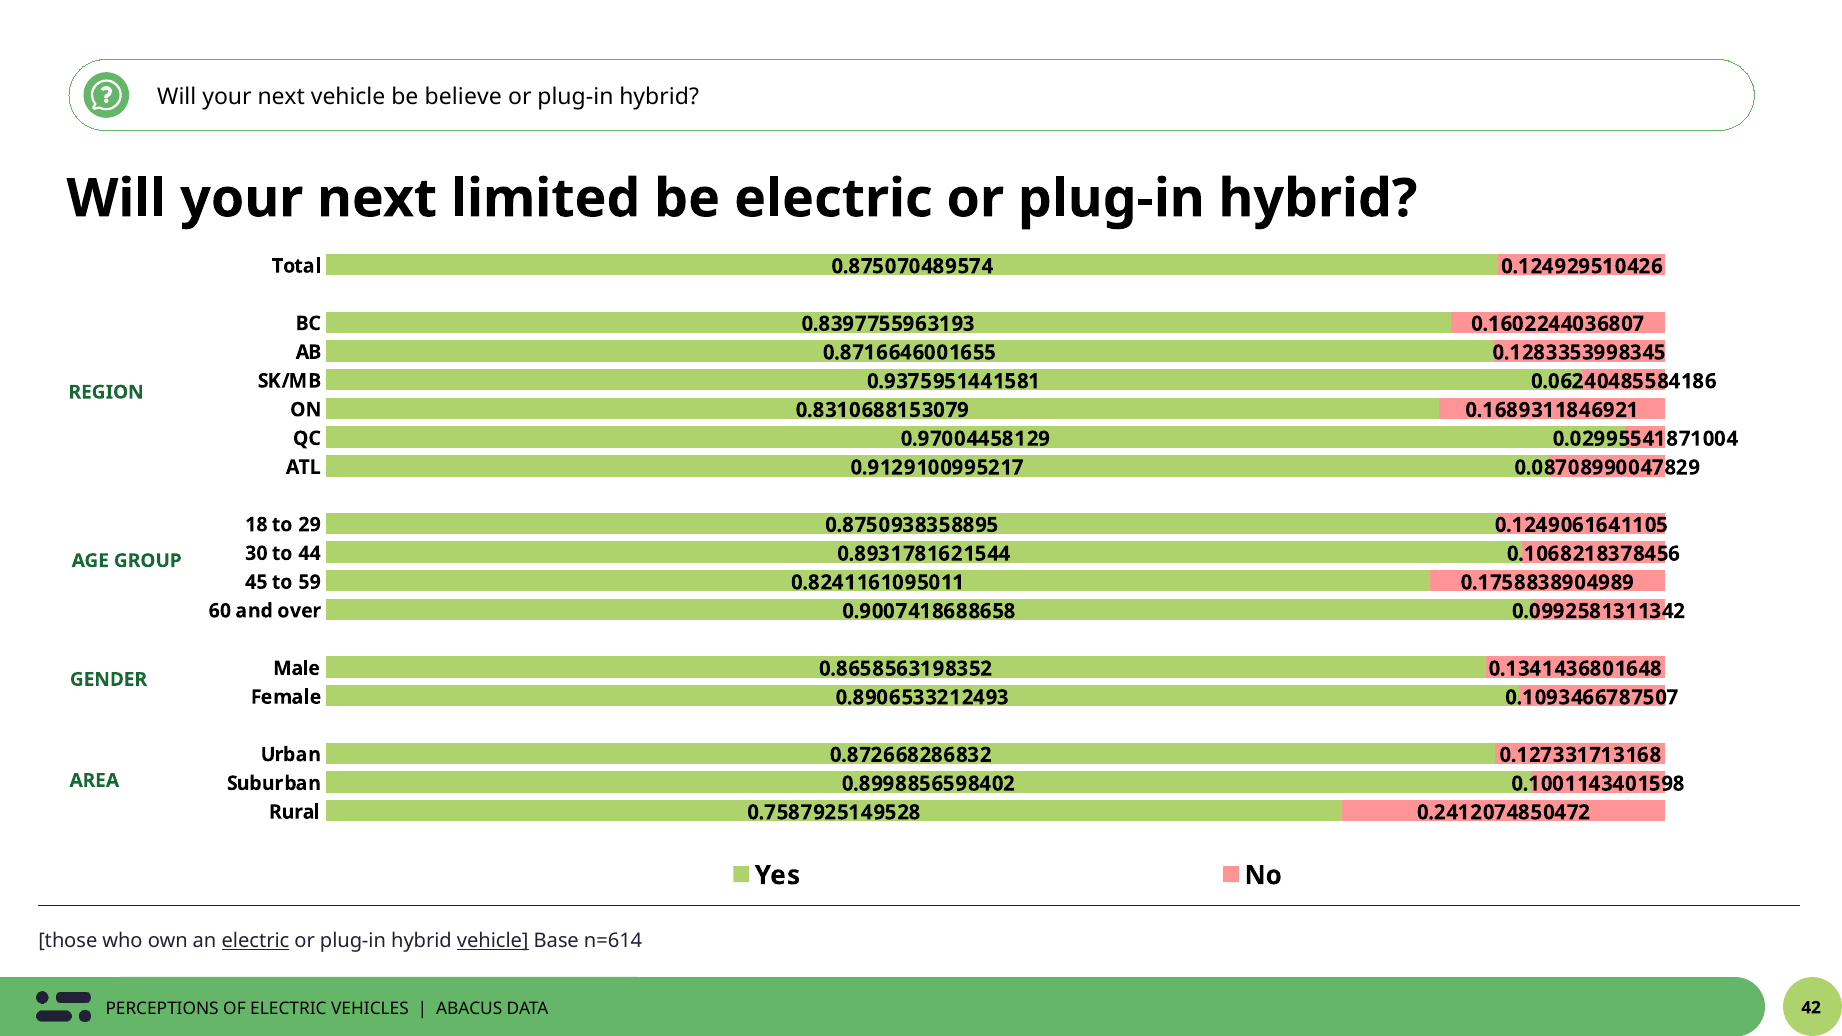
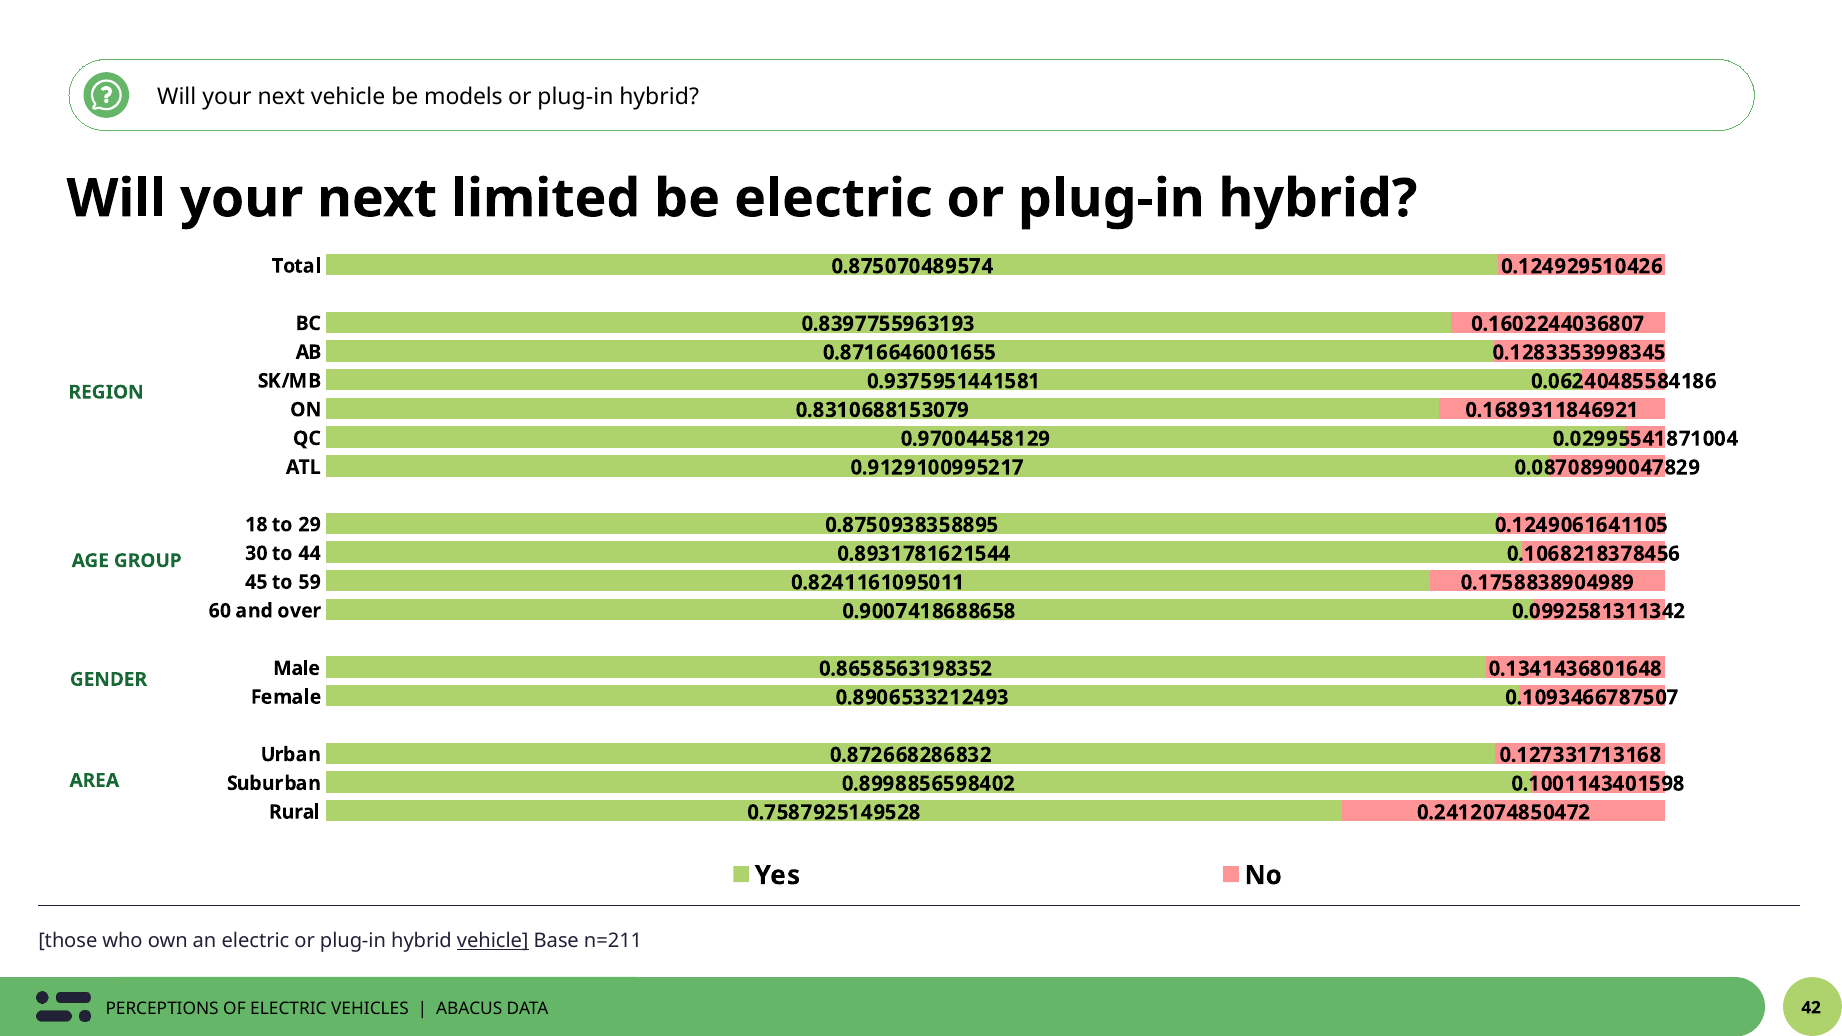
believe: believe -> models
electric at (256, 941) underline: present -> none
n=614: n=614 -> n=211
